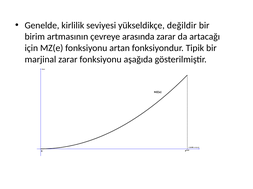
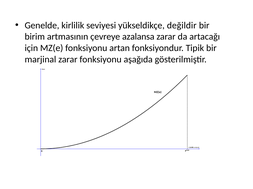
arasında: arasında -> azalansa
